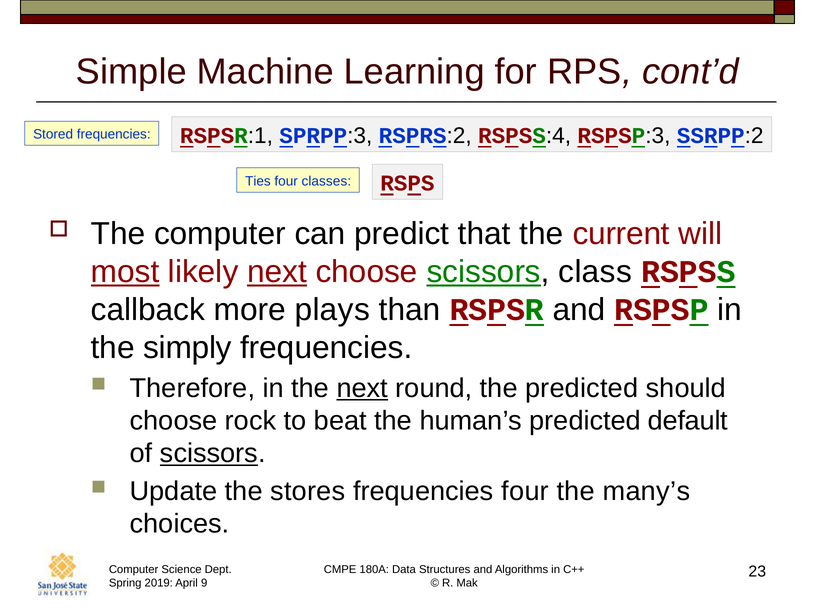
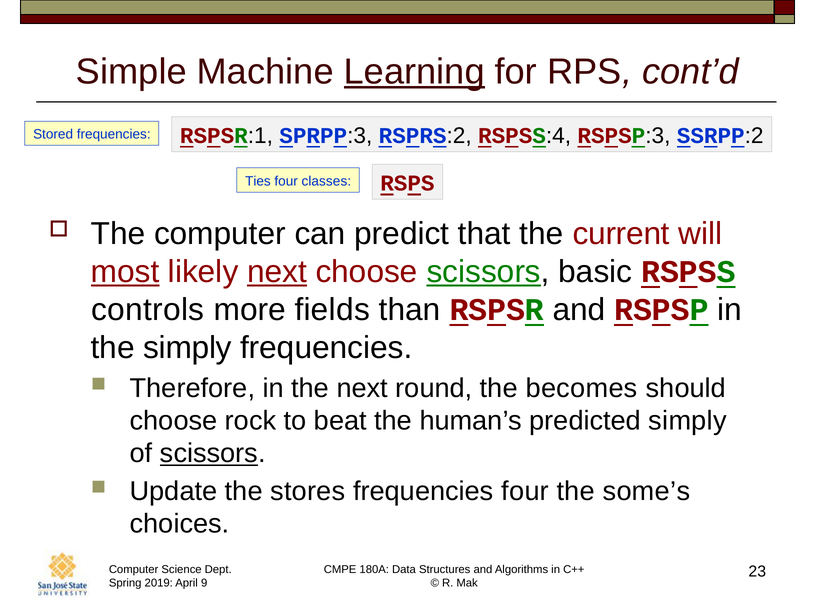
Learning underline: none -> present
class: class -> basic
callback: callback -> controls
plays: plays -> fields
next at (362, 388) underline: present -> none
the predicted: predicted -> becomes
predicted default: default -> simply
many’s: many’s -> some’s
